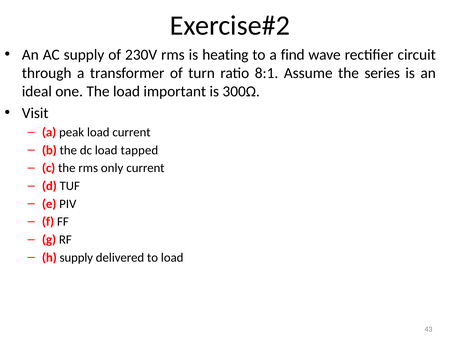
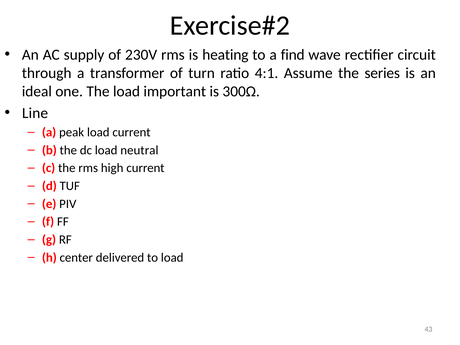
8:1: 8:1 -> 4:1
Visit: Visit -> Line
tapped: tapped -> neutral
only: only -> high
h supply: supply -> center
